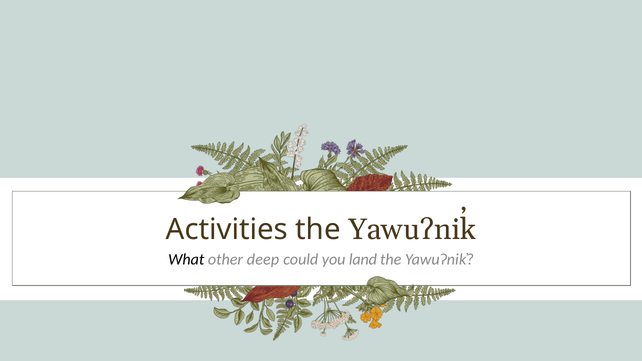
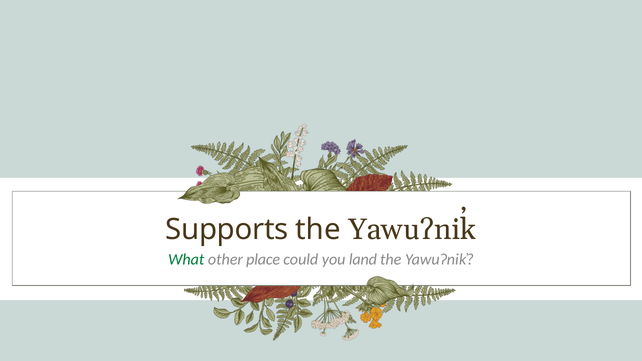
Activities: Activities -> Supports
What colour: black -> green
deep: deep -> place
